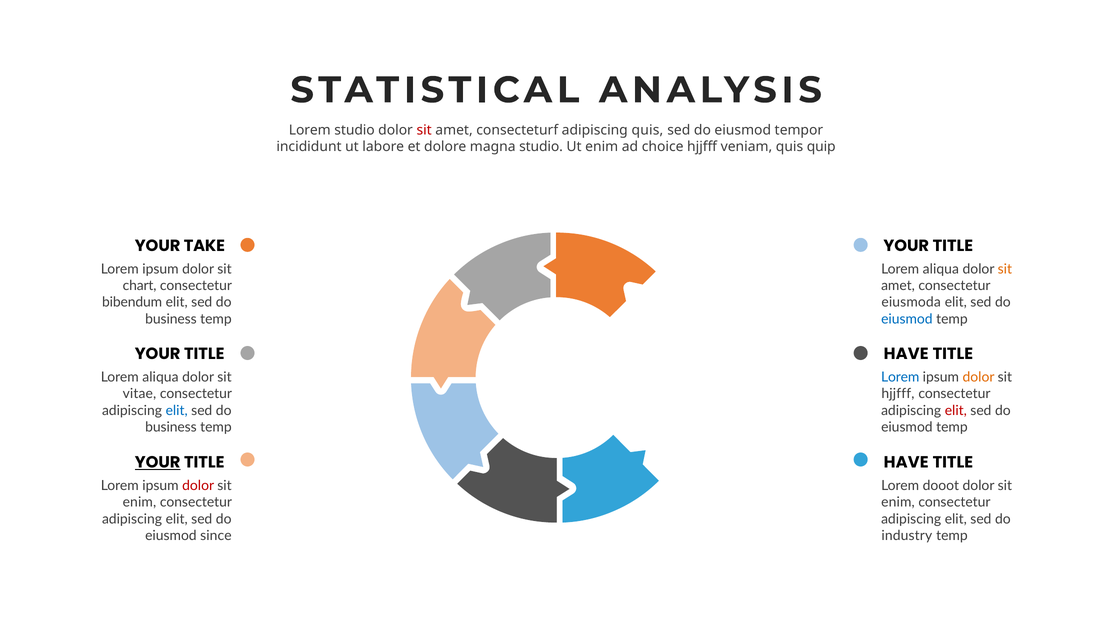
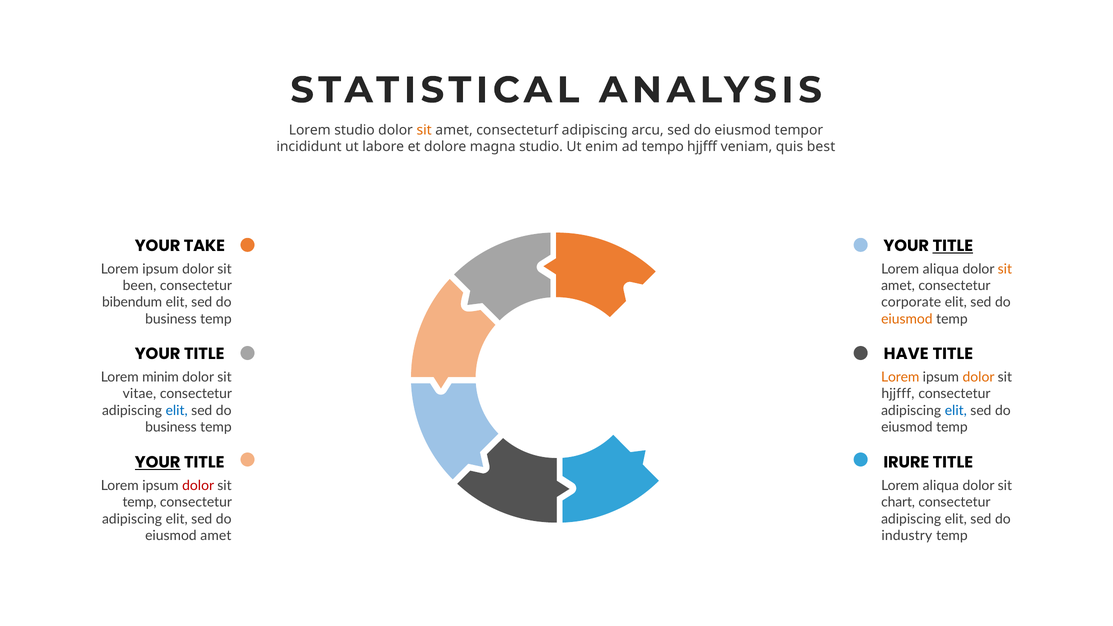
sit at (424, 130) colour: red -> orange
adipiscing quis: quis -> arcu
choice: choice -> tempo
quip: quip -> best
TITLE at (953, 246) underline: none -> present
chart: chart -> been
eiusmoda: eiusmoda -> corporate
eiusmod at (907, 319) colour: blue -> orange
aliqua at (160, 377): aliqua -> minim
Lorem at (900, 377) colour: blue -> orange
elit at (956, 411) colour: red -> blue
HAVE at (906, 463): HAVE -> IRURE
dooot at (941, 486): dooot -> aliqua
enim at (139, 502): enim -> temp
enim at (898, 502): enim -> chart
eiusmod since: since -> amet
